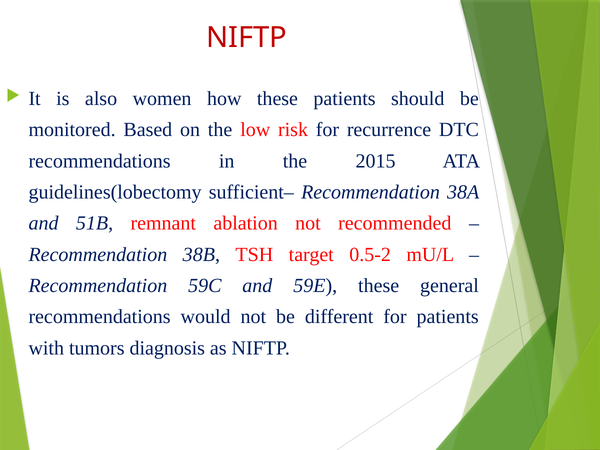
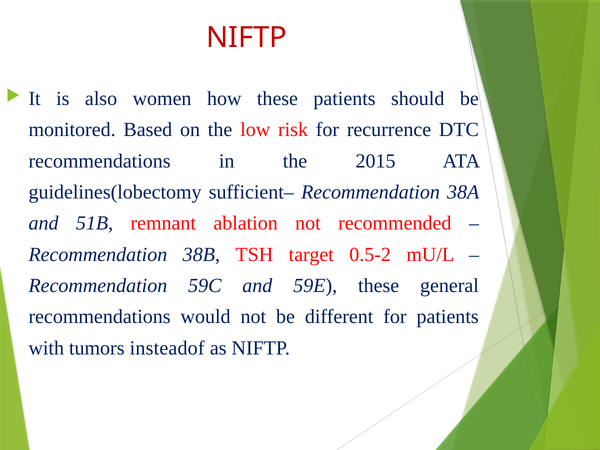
diagnosis: diagnosis -> insteadof
